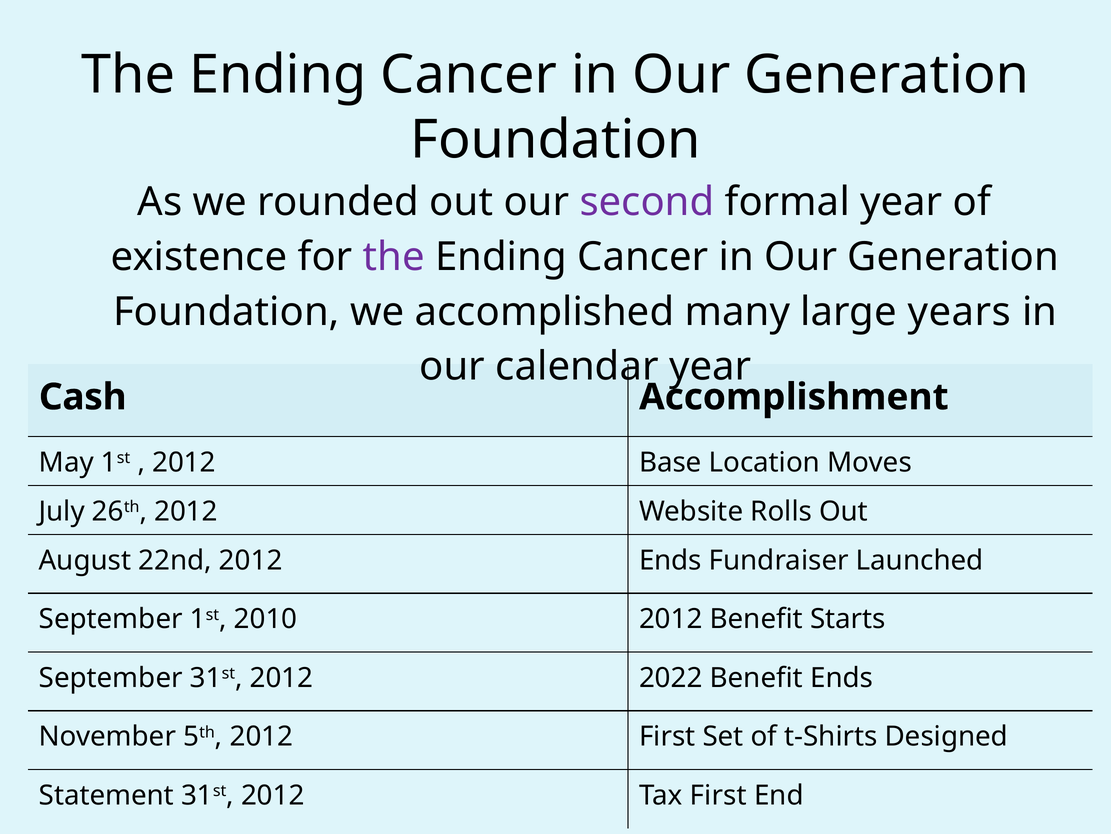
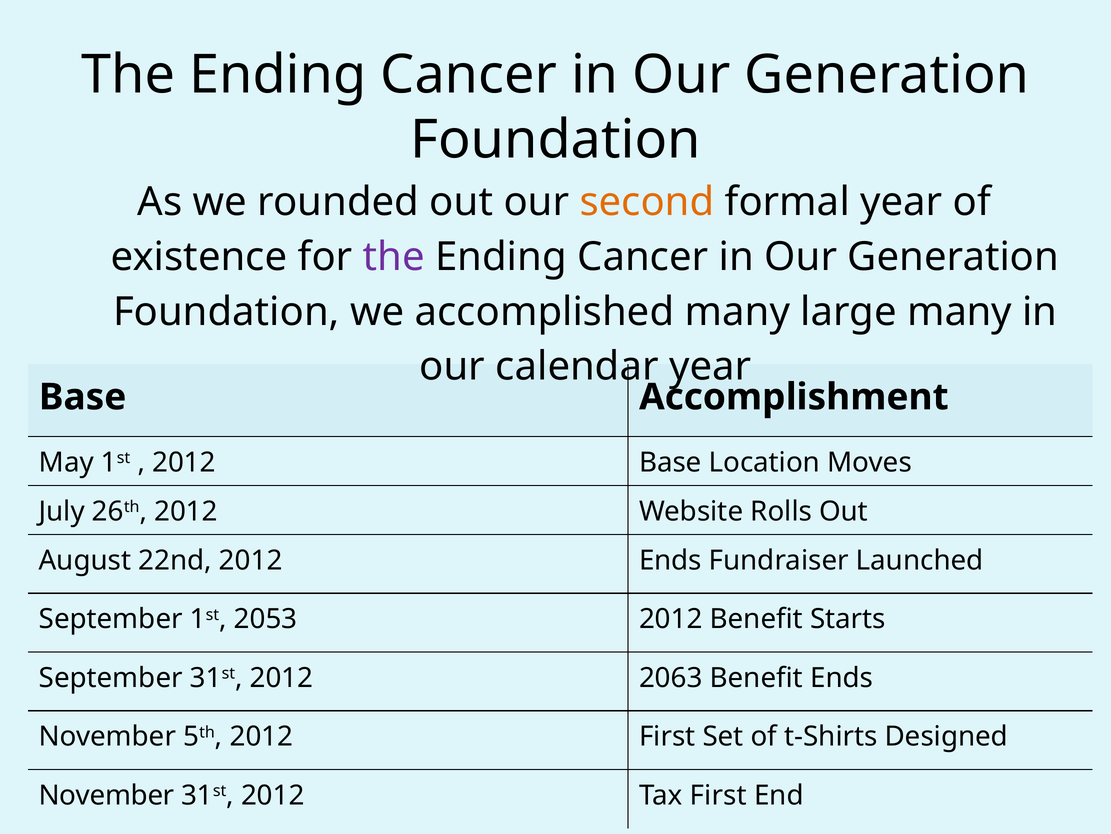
second colour: purple -> orange
large years: years -> many
Cash at (83, 397): Cash -> Base
2010: 2010 -> 2053
2022: 2022 -> 2063
Statement at (106, 795): Statement -> November
